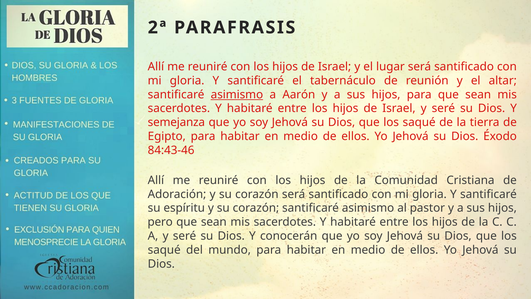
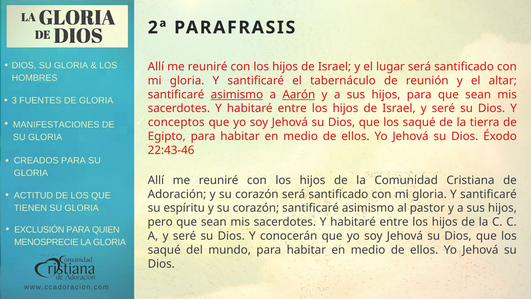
Aarón underline: none -> present
semejanza: semejanza -> conceptos
84:43-46: 84:43-46 -> 22:43-46
